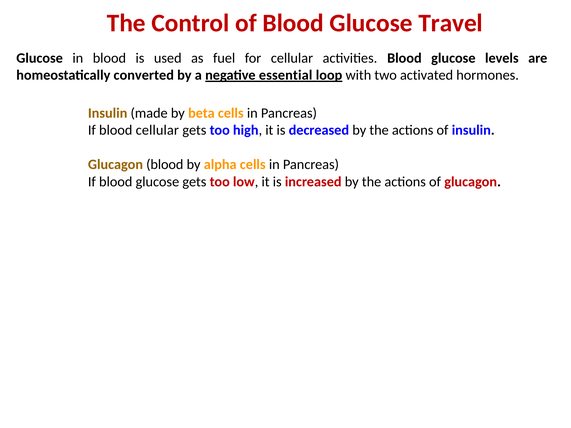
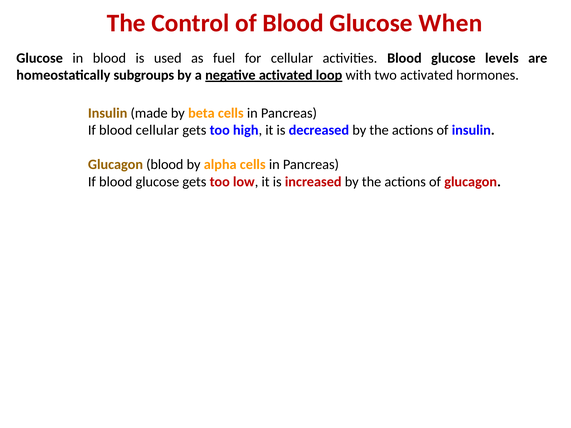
Travel: Travel -> When
converted: converted -> subgroups
negative essential: essential -> activated
